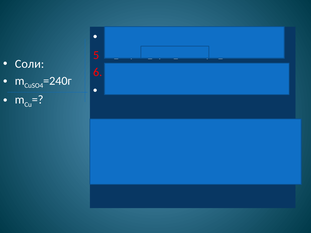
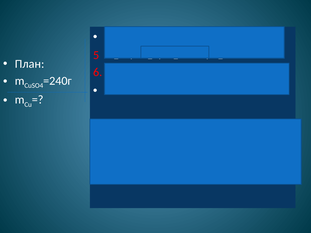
Соли: Соли -> План
